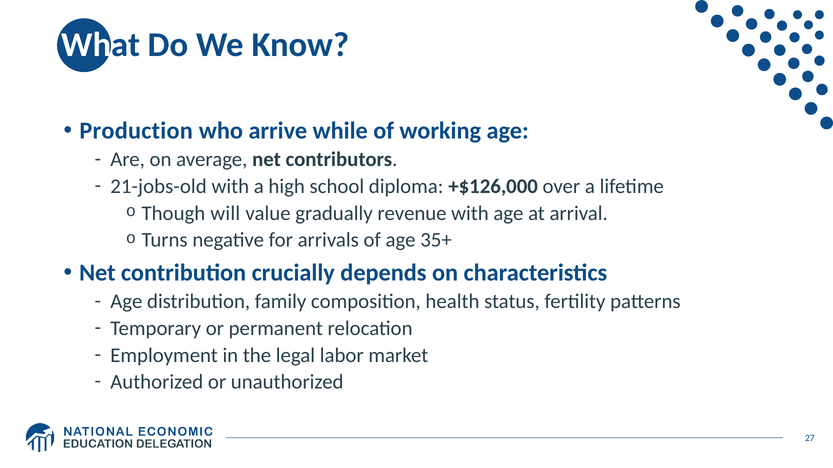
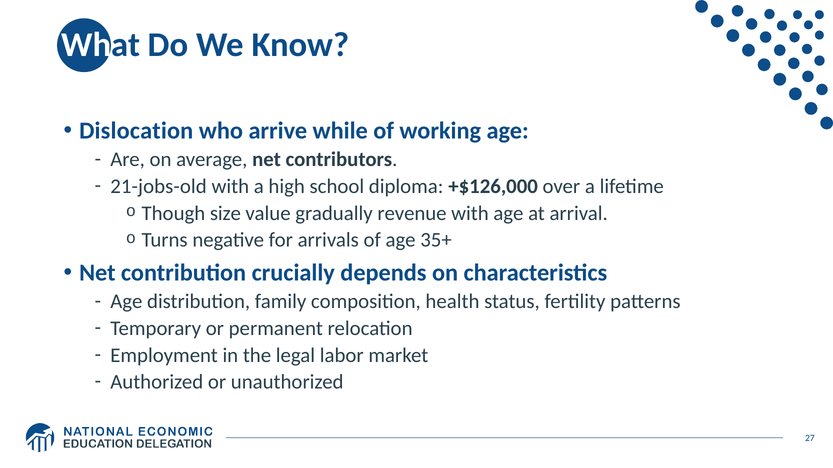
Production: Production -> Dislocation
will: will -> size
